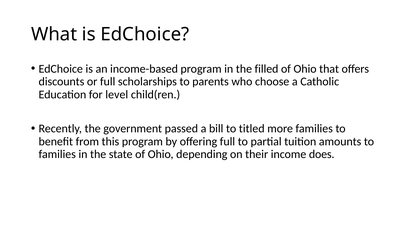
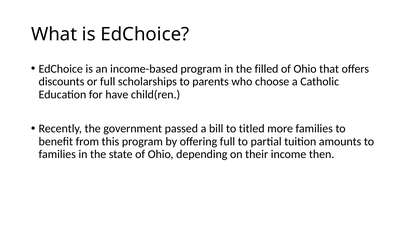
level: level -> have
does: does -> then
